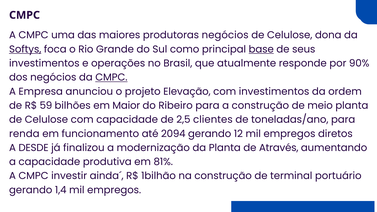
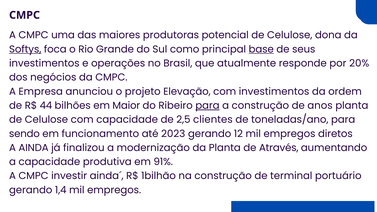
produtoras negócios: negócios -> potencial
90%: 90% -> 20%
CMPC at (111, 77) underline: present -> none
59: 59 -> 44
para at (207, 106) underline: none -> present
meio: meio -> anos
renda: renda -> sendo
2094: 2094 -> 2023
DESDE: DESDE -> AINDA
81%: 81% -> 91%
